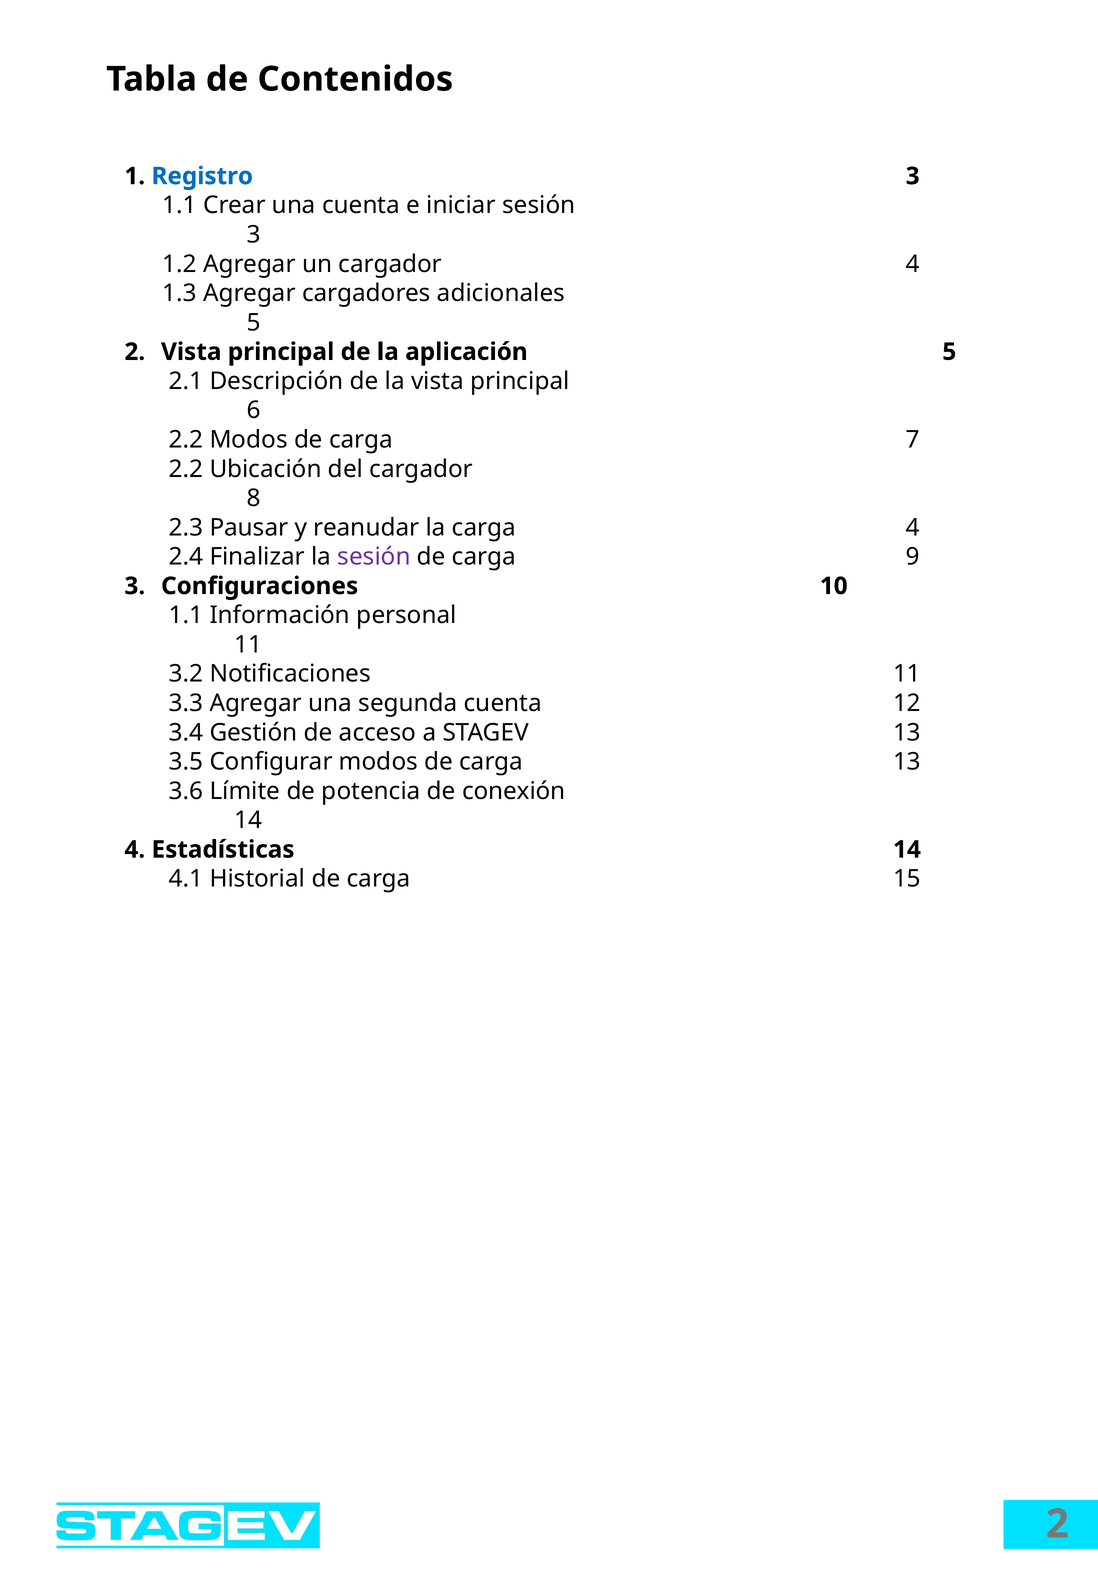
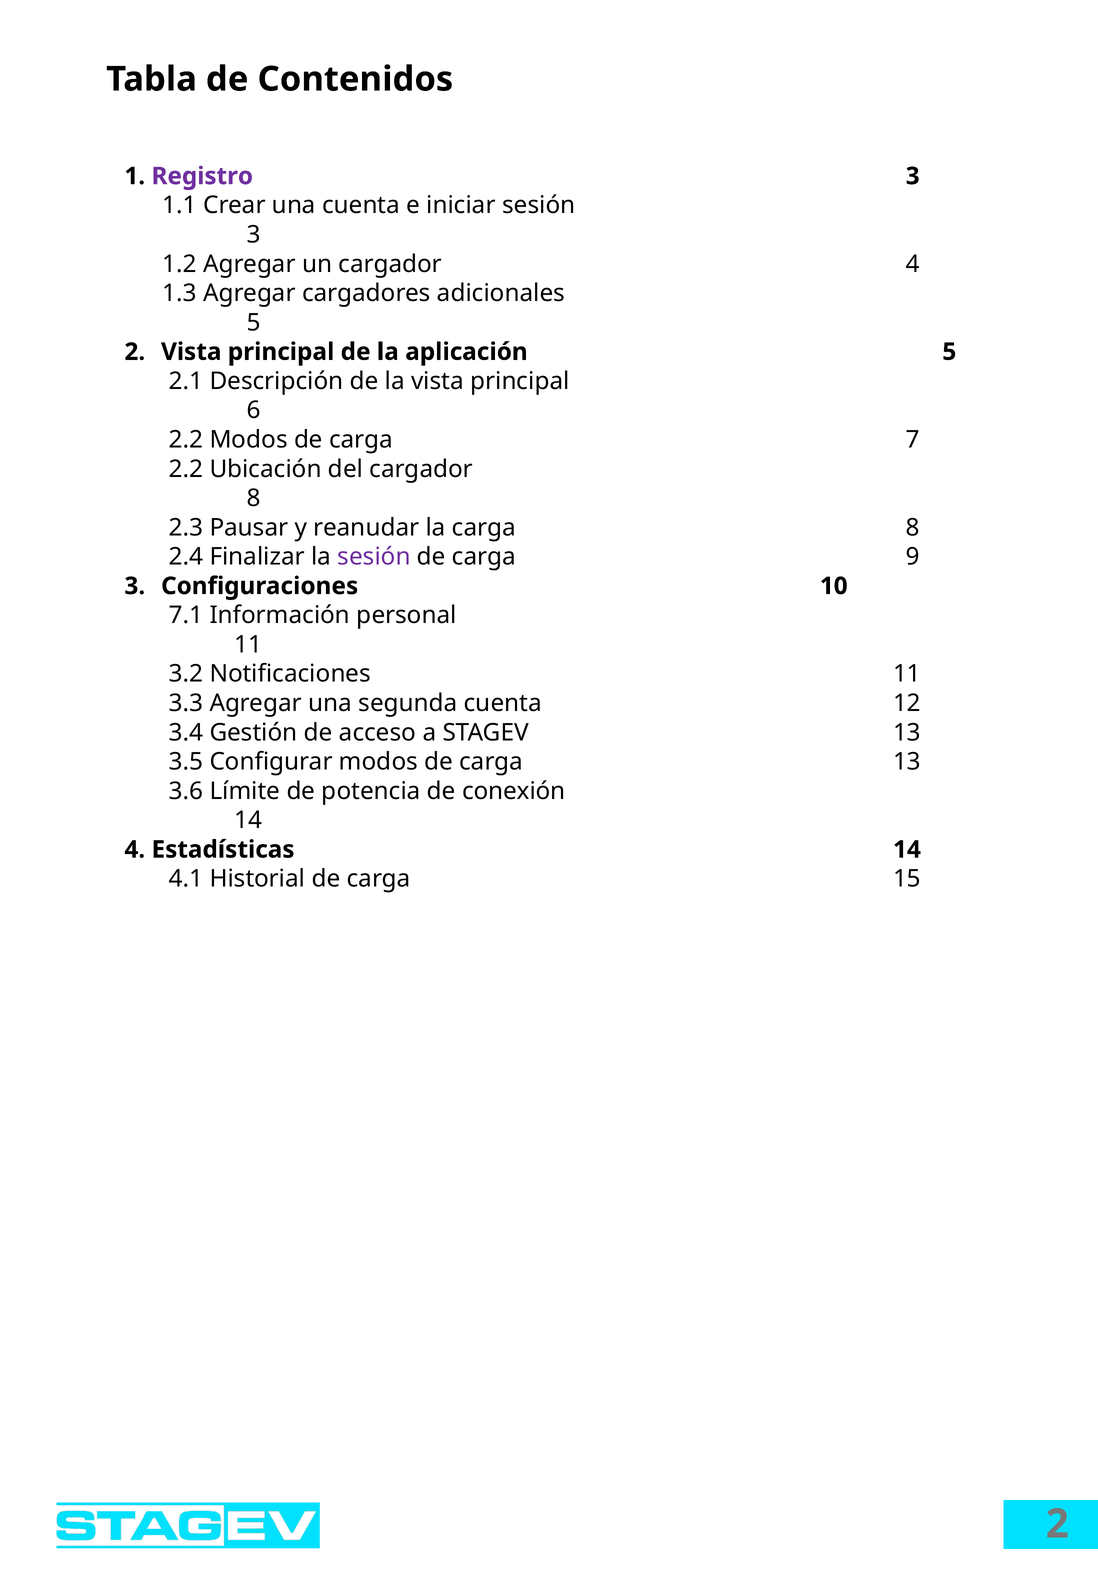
Registro colour: blue -> purple
carga 4: 4 -> 8
1.1 at (186, 615): 1.1 -> 7.1
